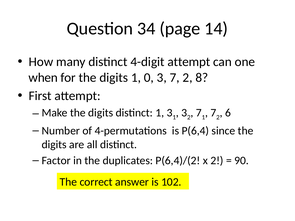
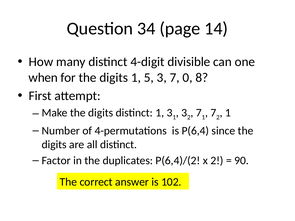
4-digit attempt: attempt -> divisible
0: 0 -> 5
3 7 2: 2 -> 0
6 at (228, 113): 6 -> 1
